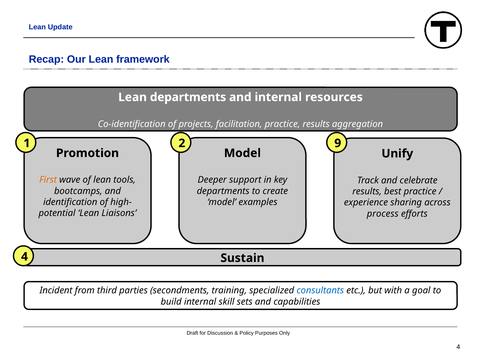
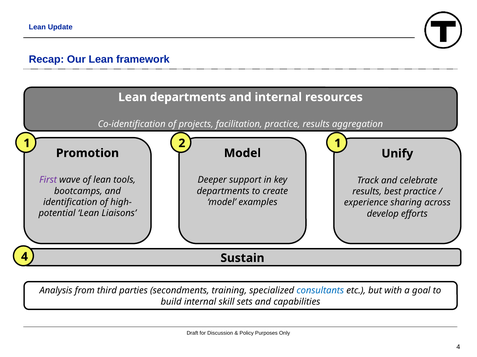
2 9: 9 -> 1
First colour: orange -> purple
process: process -> develop
Incident: Incident -> Analysis
